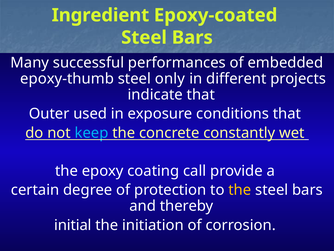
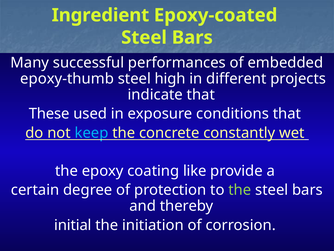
only: only -> high
Outer: Outer -> These
call: call -> like
the at (240, 190) colour: yellow -> light green
